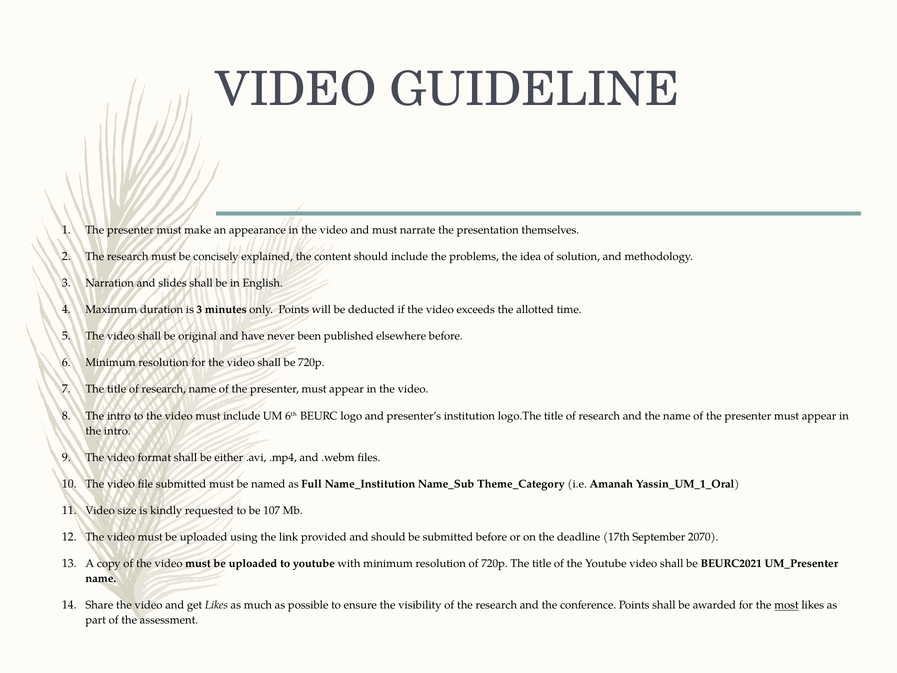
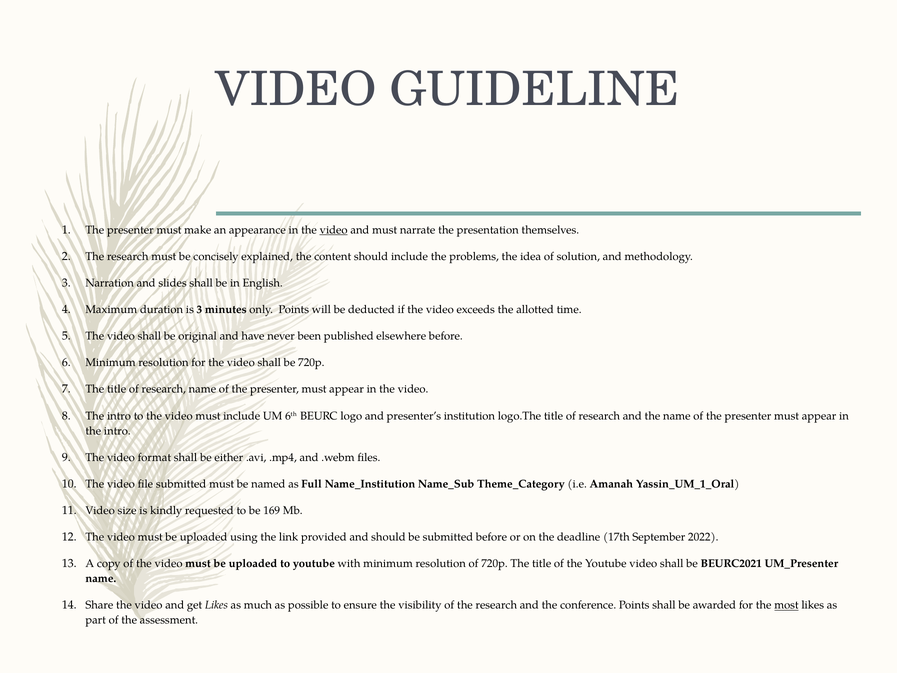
video at (334, 230) underline: none -> present
107: 107 -> 169
2070: 2070 -> 2022
